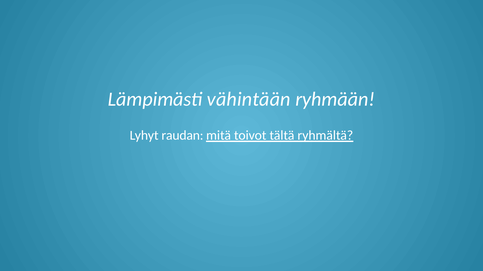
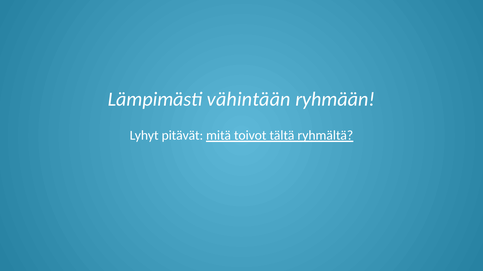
raudan: raudan -> pitävät
